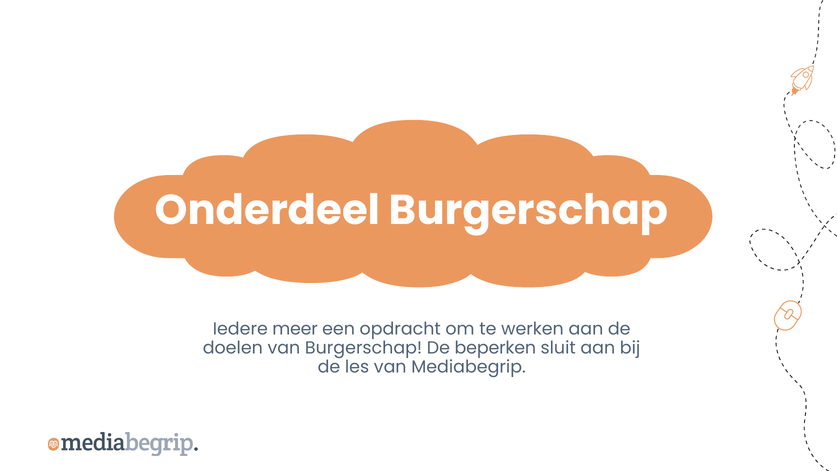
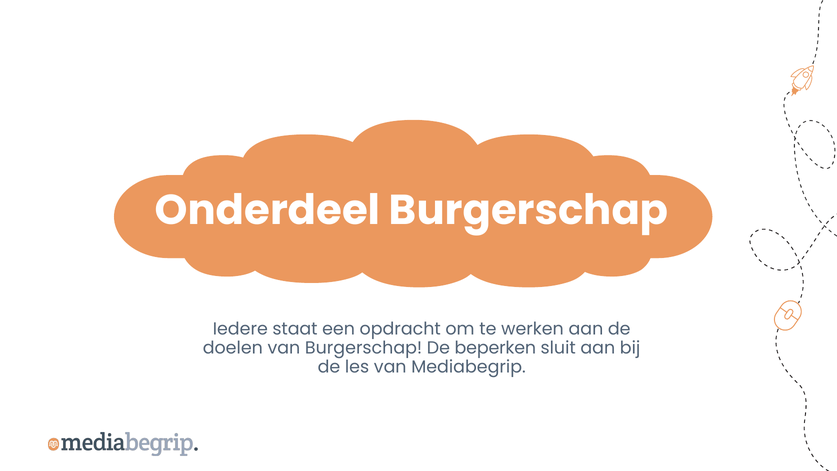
meer: meer -> staat
